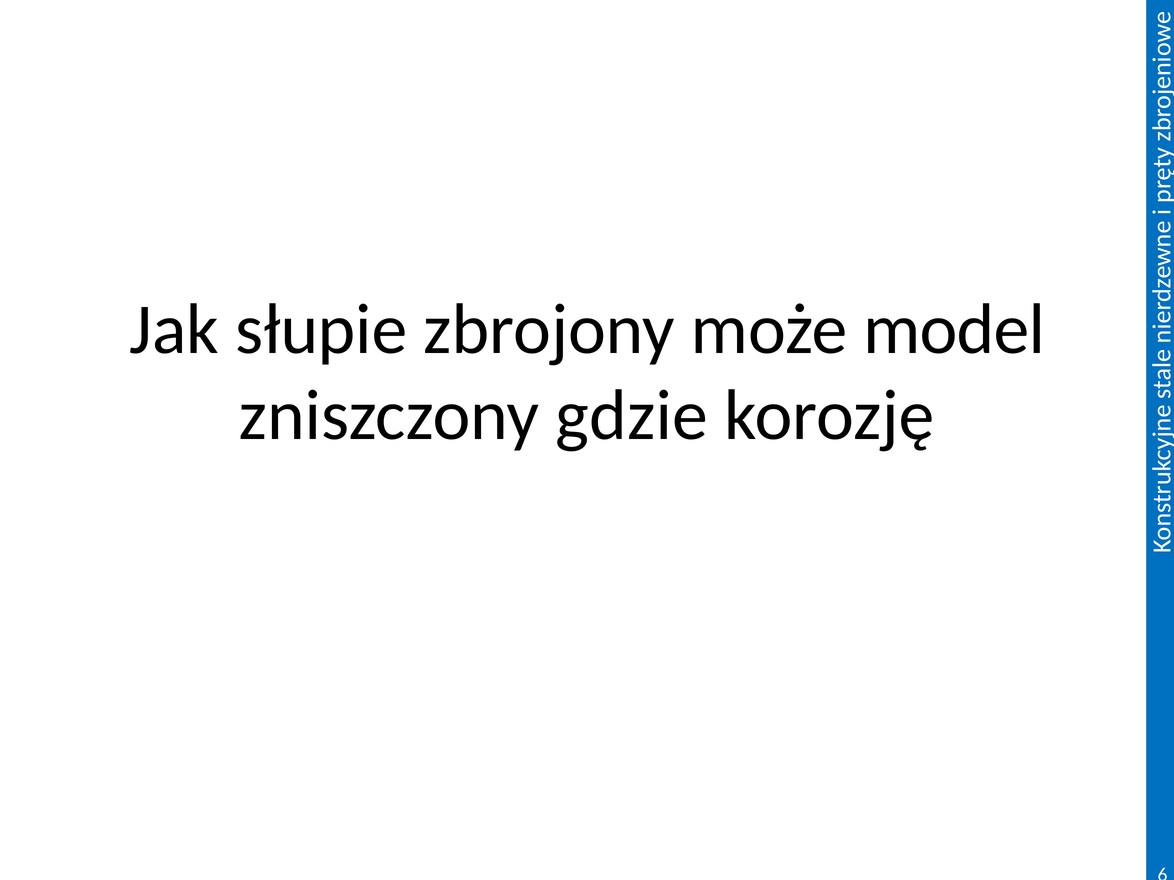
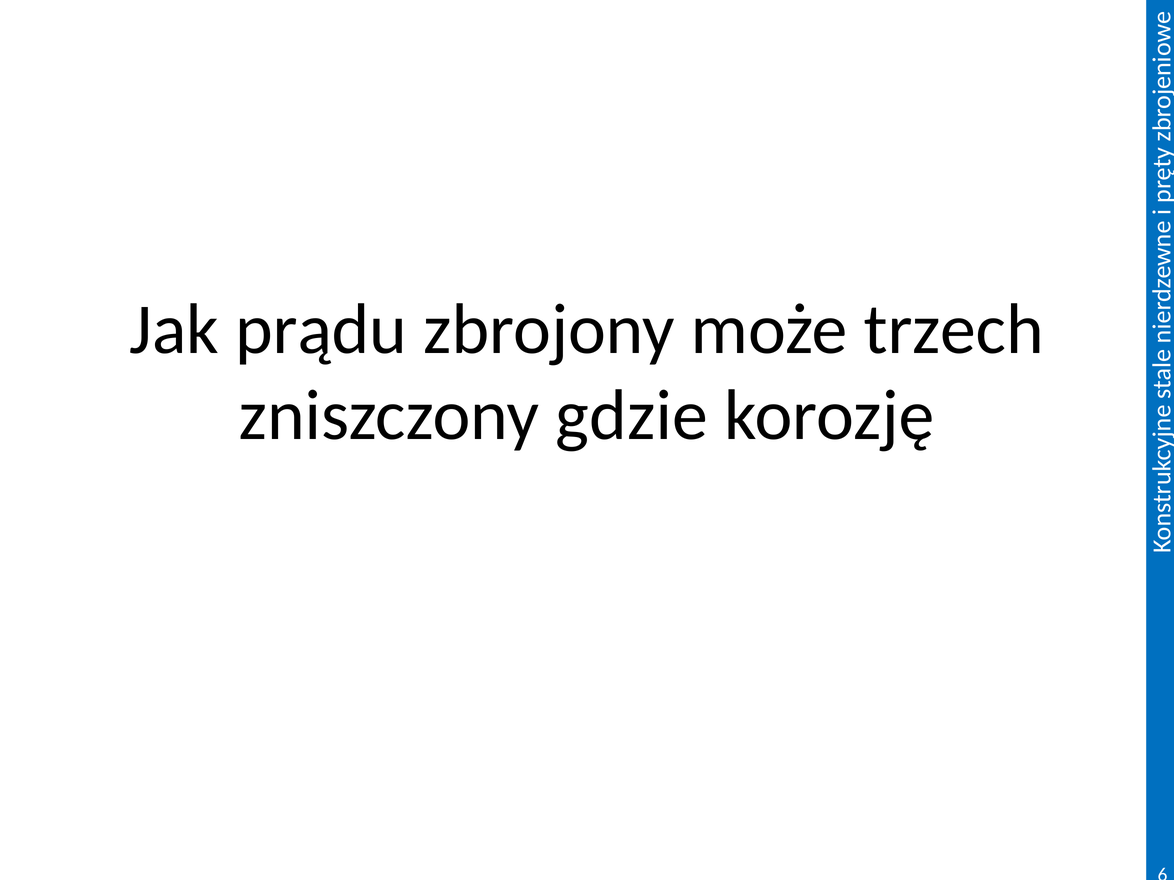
słupie: słupie -> prądu
model: model -> trzech
